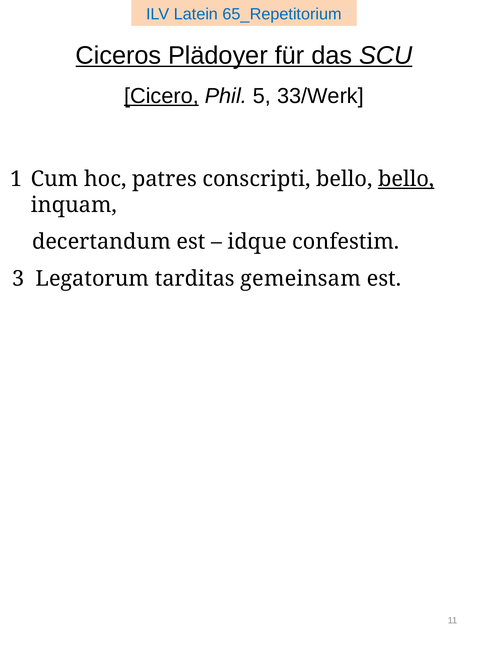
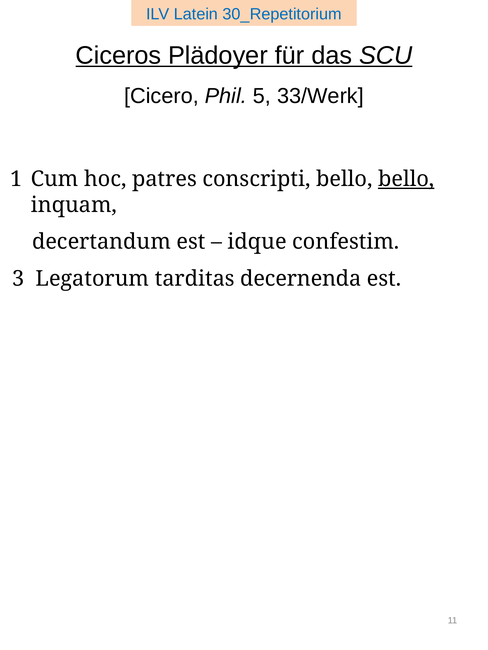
65_Repetitorium: 65_Repetitorium -> 30_Repetitorium
Cicero underline: present -> none
gemeinsam: gemeinsam -> decernenda
